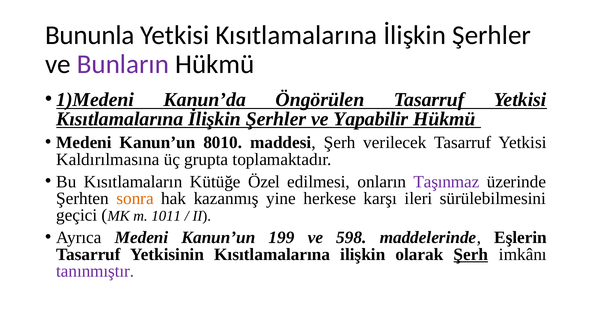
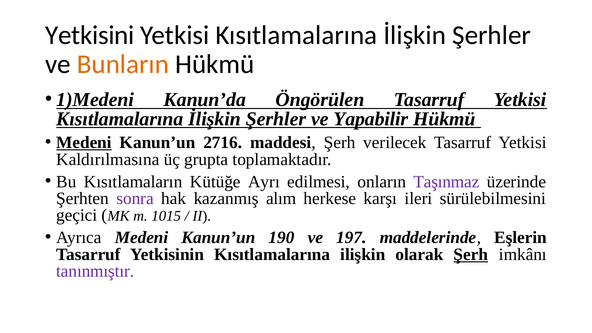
Bununla: Bununla -> Yetkisini
Bunların colour: purple -> orange
Medeni at (84, 143) underline: none -> present
8010: 8010 -> 2716
Özel: Özel -> Ayrı
sonra colour: orange -> purple
yine: yine -> alım
1011: 1011 -> 1015
199: 199 -> 190
598: 598 -> 197
